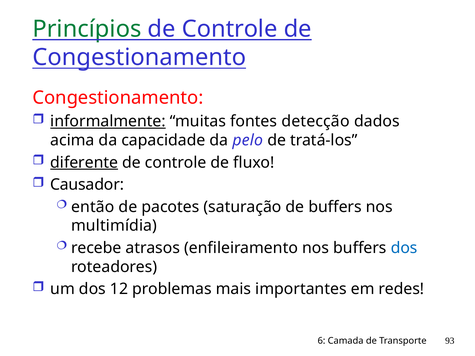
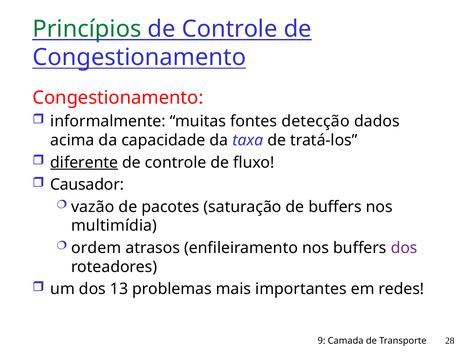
informalmente underline: present -> none
pelo: pelo -> taxa
então: então -> vazão
recebe: recebe -> ordem
dos at (404, 248) colour: blue -> purple
12: 12 -> 13
6: 6 -> 9
93: 93 -> 28
